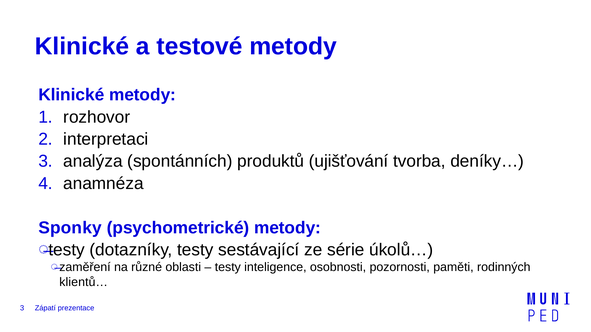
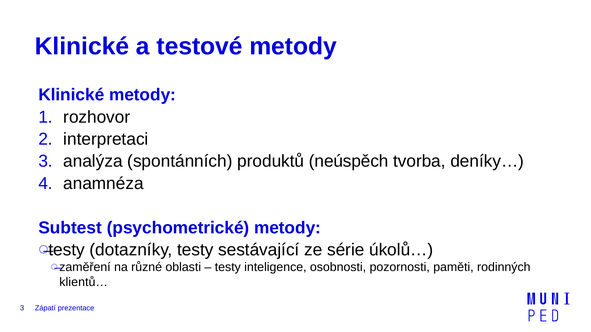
ujišťování: ujišťování -> neúspěch
Sponky: Sponky -> Subtest
